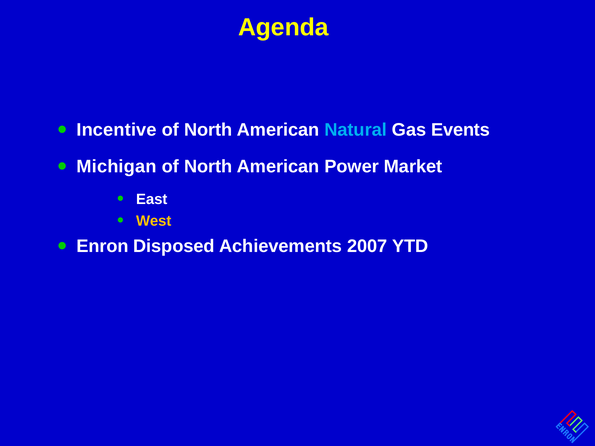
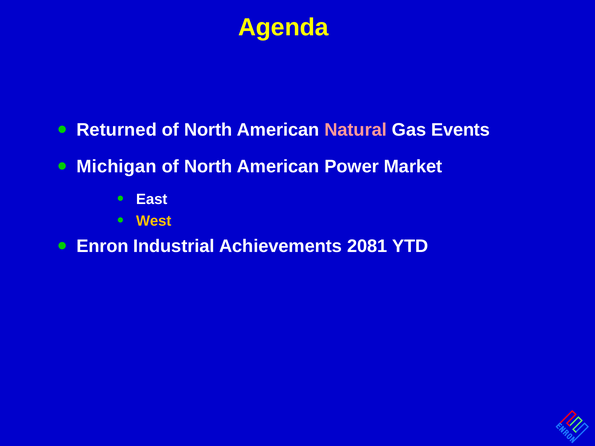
Incentive: Incentive -> Returned
Natural colour: light blue -> pink
Disposed: Disposed -> Industrial
2007: 2007 -> 2081
